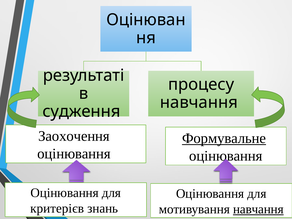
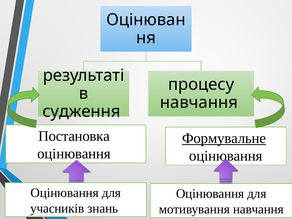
Заохочення: Заохочення -> Постановка
критерієв: критерієв -> учасників
навчання at (258, 209) underline: present -> none
